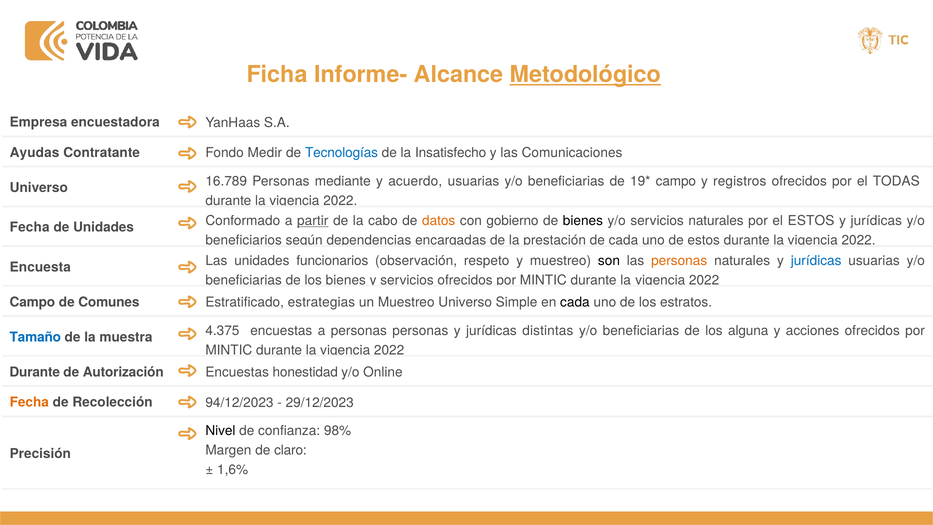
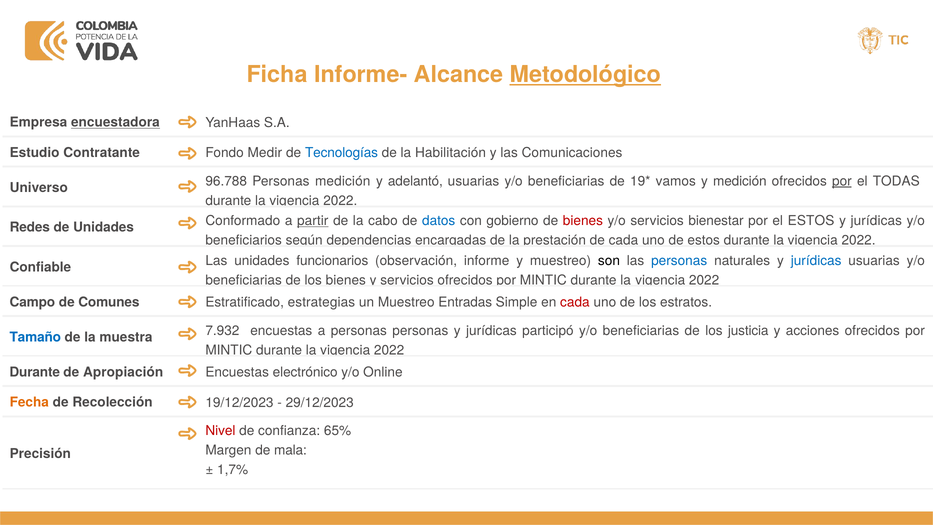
encuestadora underline: none -> present
Ayudas: Ayudas -> Estudio
Insatisfecho: Insatisfecho -> Habilitación
16.789: 16.789 -> 96.788
Personas mediante: mediante -> medición
acuerdo: acuerdo -> adelantó
campo at (676, 181): campo -> vamos
y registros: registros -> medición
por at (842, 181) underline: none -> present
Fecha at (30, 227): Fecha -> Redes
datos colour: orange -> blue
bienes at (583, 221) colour: black -> red
servicios naturales: naturales -> bienestar
Encuesta: Encuesta -> Confiable
respeto: respeto -> informe
personas at (679, 261) colour: orange -> blue
Muestreo Universo: Universo -> Entradas
cada at (575, 302) colour: black -> red
4.375: 4.375 -> 7.932
distintas: distintas -> participó
alguna: alguna -> justicia
Autorización: Autorización -> Apropiación
honestidad: honestidad -> electrónico
94/12/2023: 94/12/2023 -> 19/12/2023
Nivel colour: black -> red
98%: 98% -> 65%
claro: claro -> mala
1,6%: 1,6% -> 1,7%
